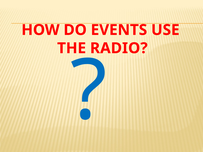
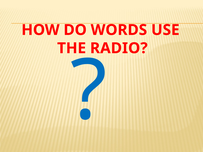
EVENTS: EVENTS -> WORDS
